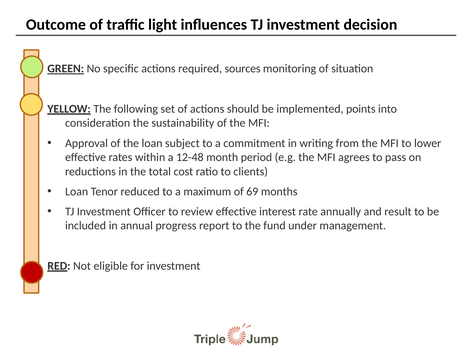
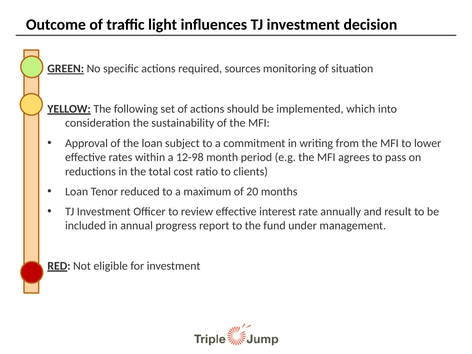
points: points -> which
12-48: 12-48 -> 12-98
69: 69 -> 20
